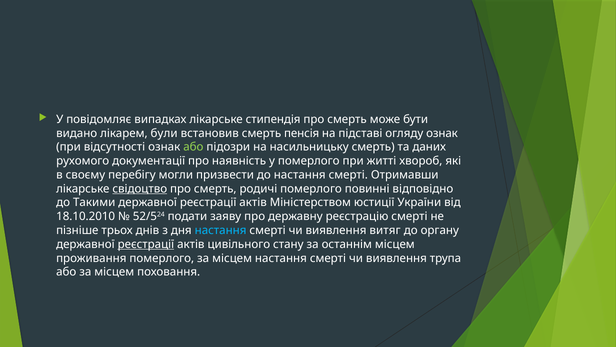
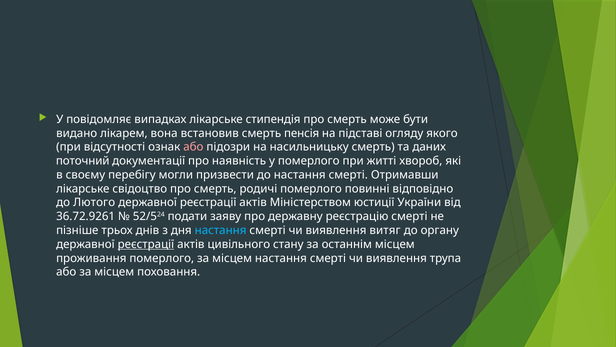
були: були -> вона
огляду ознак: ознак -> якого
або at (193, 147) colour: light green -> pink
рухомого: рухомого -> поточний
свідоцтво underline: present -> none
Такими: Такими -> Лютого
18.10.2010: 18.10.2010 -> 36.72.9261
